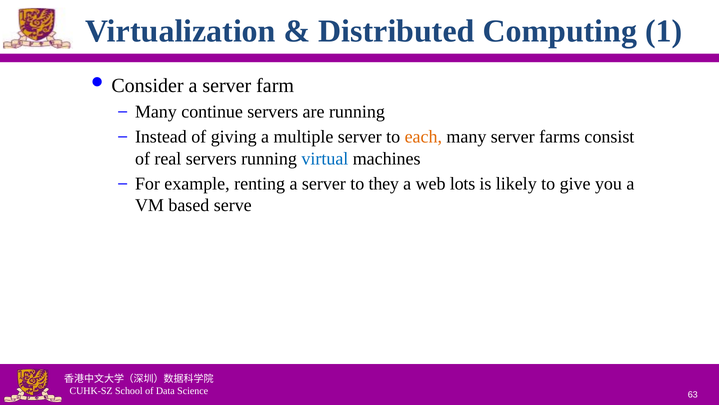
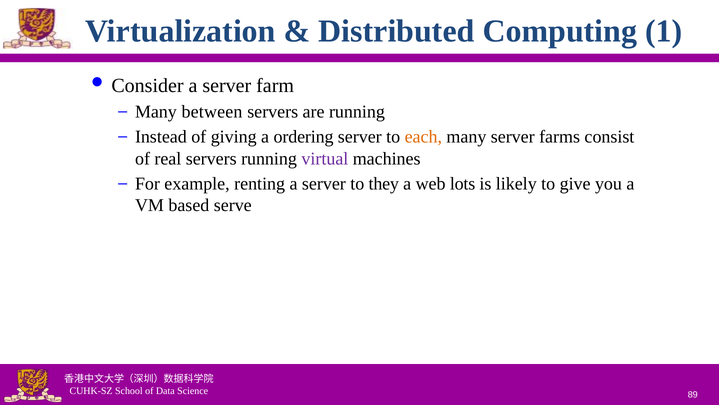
continue: continue -> between
multiple: multiple -> ordering
virtual colour: blue -> purple
63: 63 -> 89
